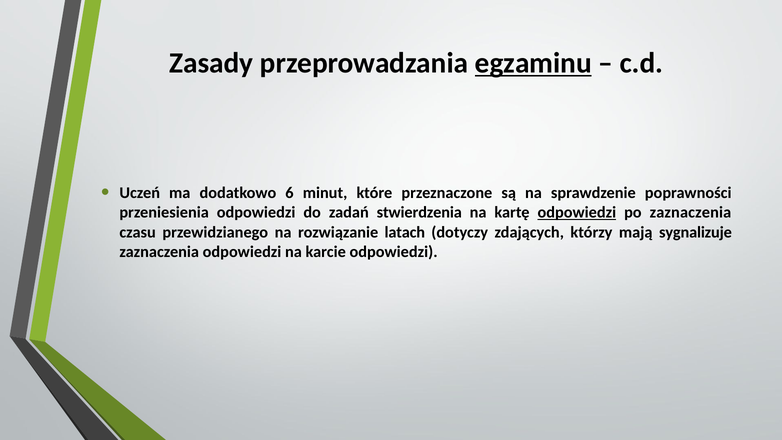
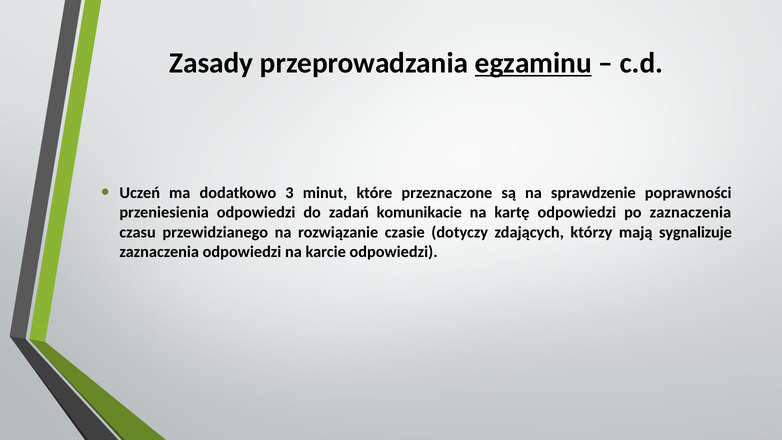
6: 6 -> 3
stwierdzenia: stwierdzenia -> komunikacie
odpowiedzi at (577, 212) underline: present -> none
latach: latach -> czasie
